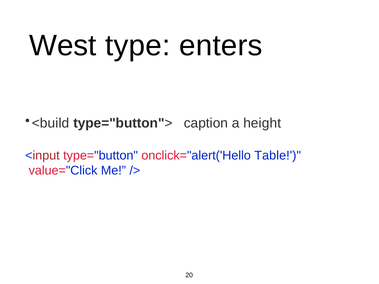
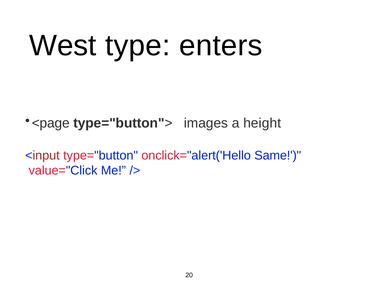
<build: <build -> <page
caption: caption -> images
Table: Table -> Same
